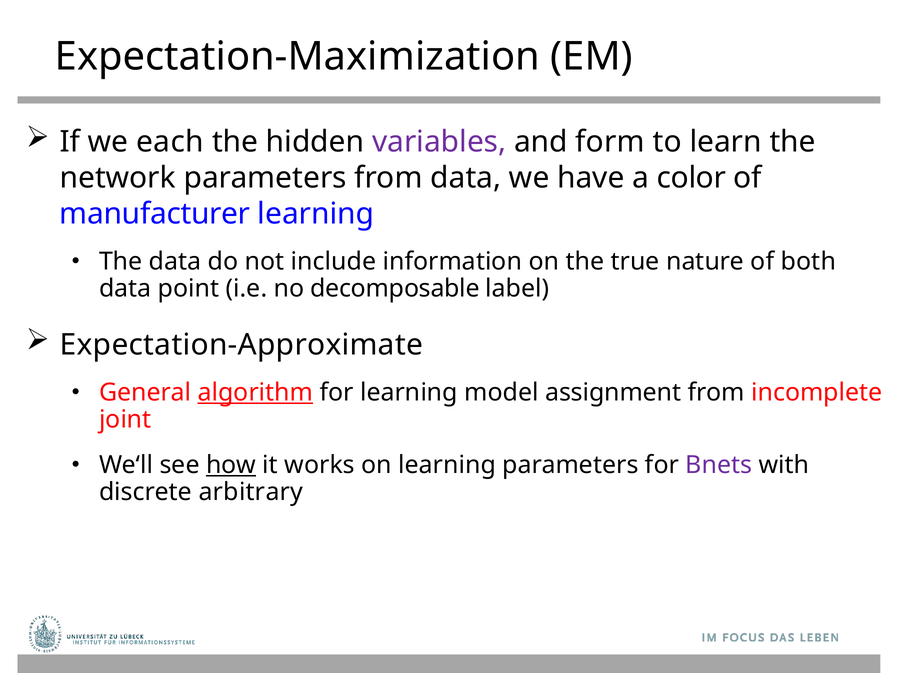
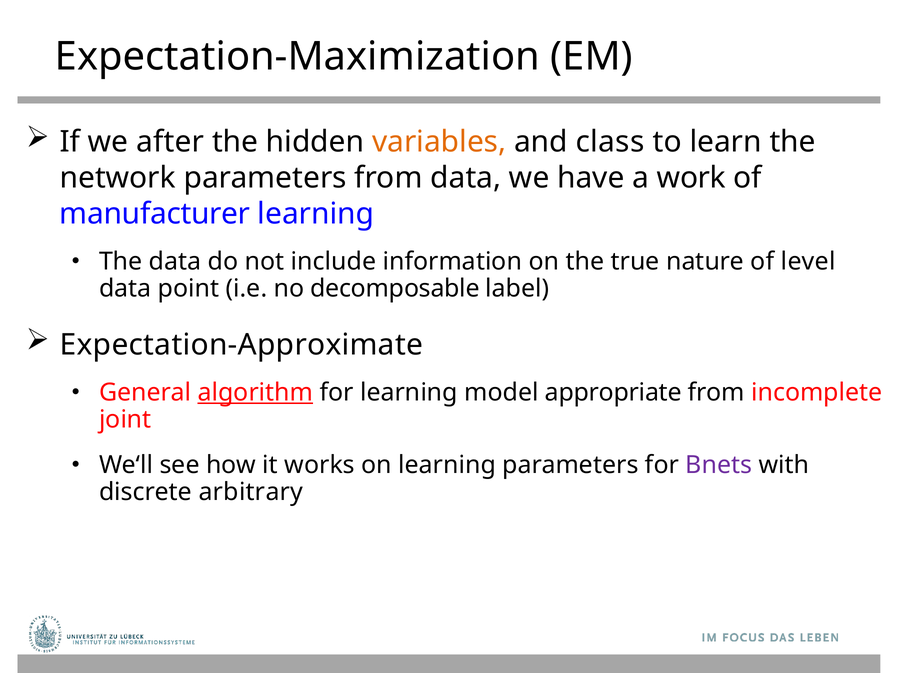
each: each -> after
variables colour: purple -> orange
form: form -> class
color: color -> work
both: both -> level
assignment: assignment -> appropriate
how underline: present -> none
